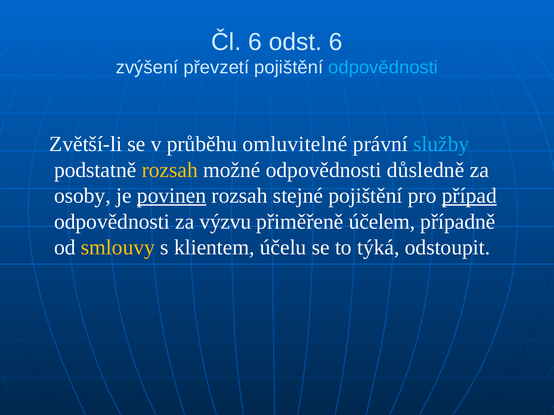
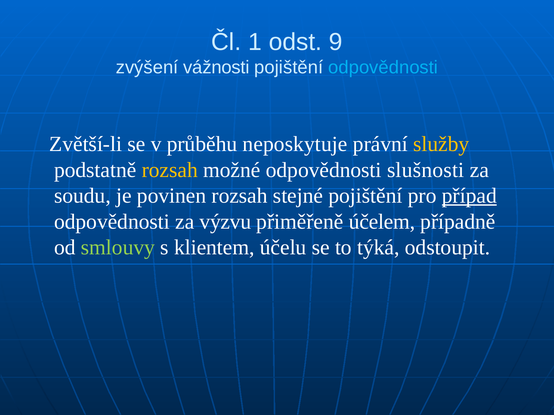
Čl 6: 6 -> 1
odst 6: 6 -> 9
převzetí: převzetí -> vážnosti
omluvitelné: omluvitelné -> neposkytuje
služby colour: light blue -> yellow
důsledně: důsledně -> slušnosti
osoby: osoby -> soudu
povinen underline: present -> none
smlouvy colour: yellow -> light green
